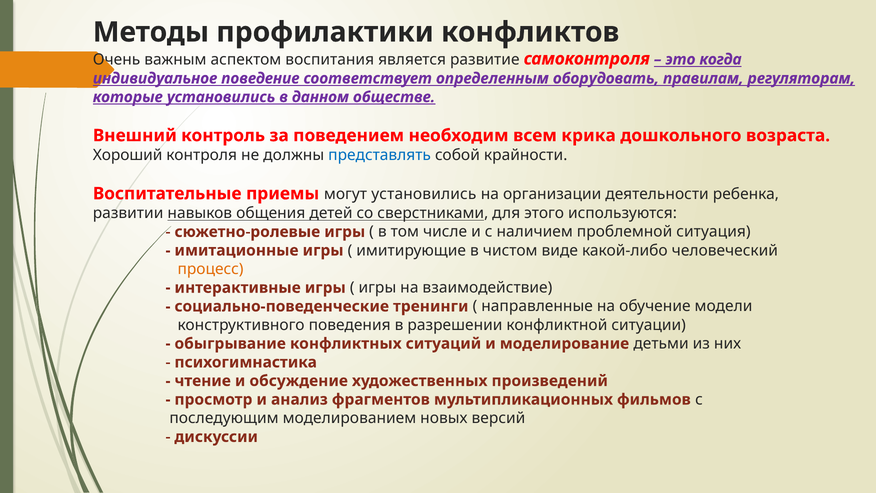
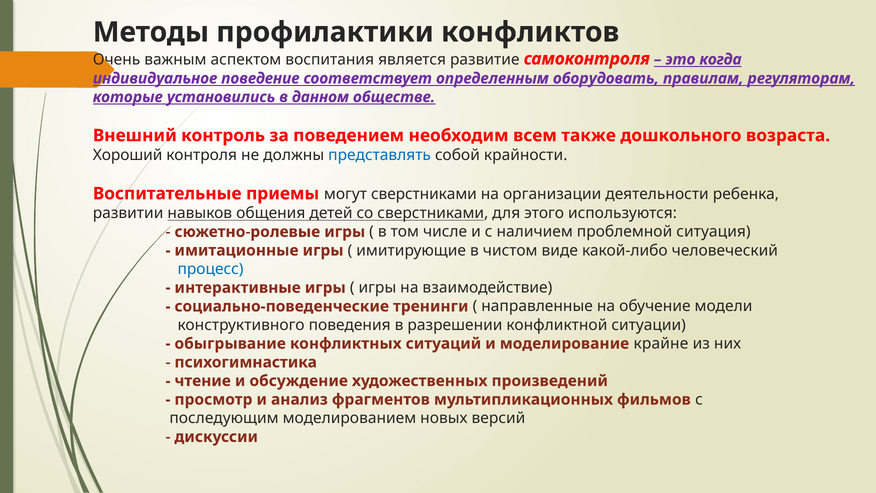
крика: крика -> также
могут установились: установились -> сверстниками
процесс colour: orange -> blue
детьми: детьми -> крайне
